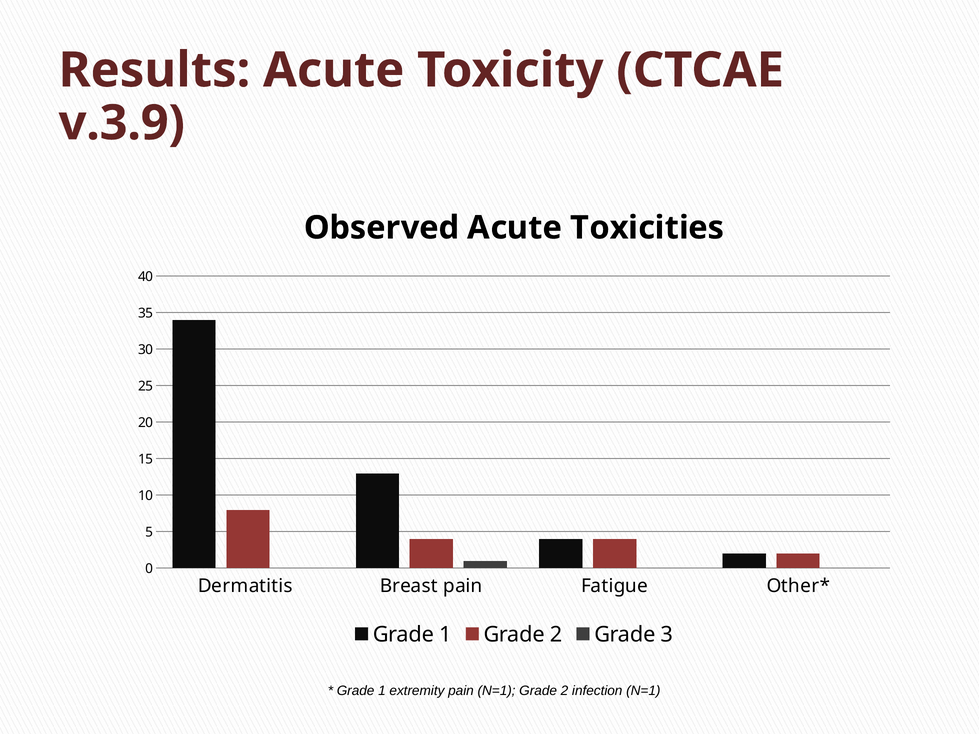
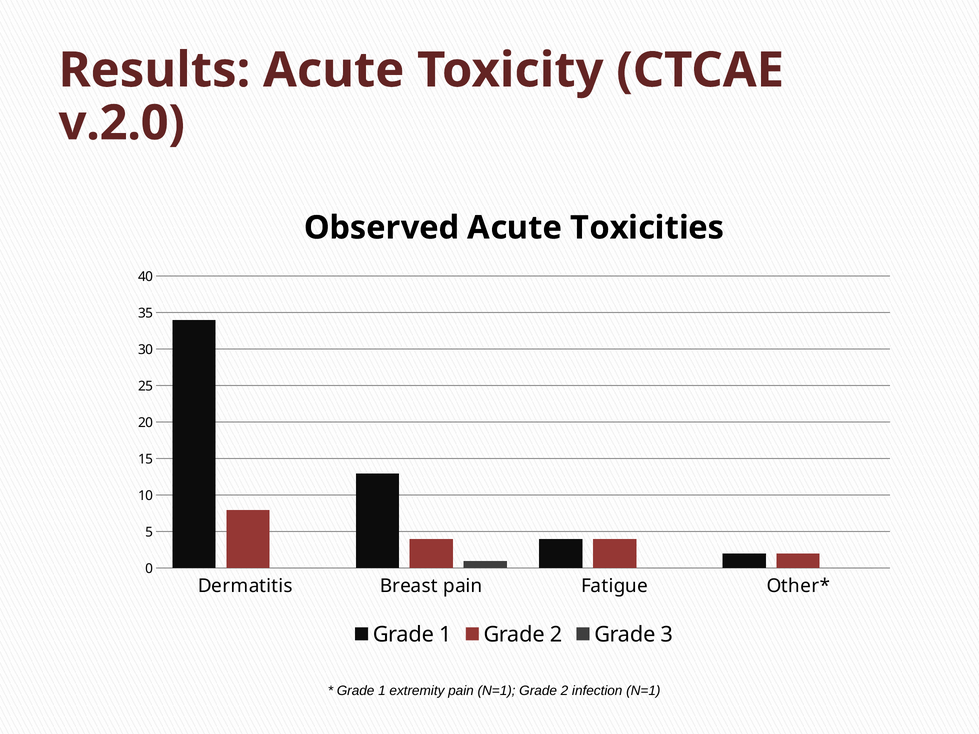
v.3.9: v.3.9 -> v.2.0
